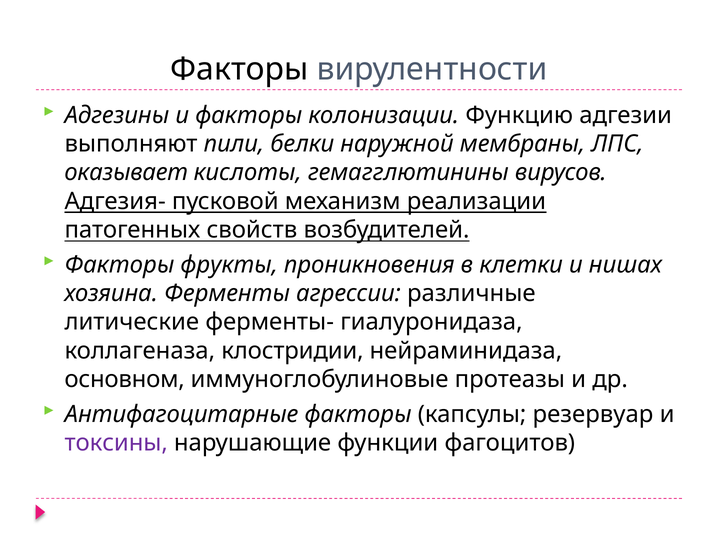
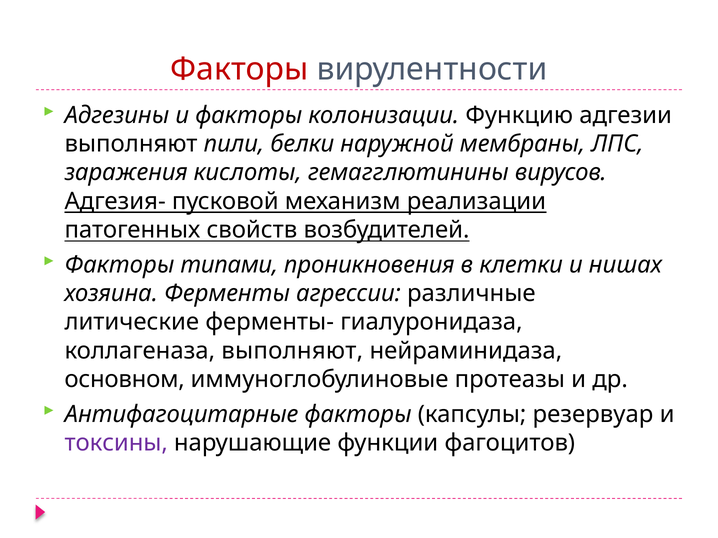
Факторы at (239, 69) colour: black -> red
оказывает: оказывает -> заражения
фрукты: фрукты -> типами
коллагеназа клостридии: клостридии -> выполняют
